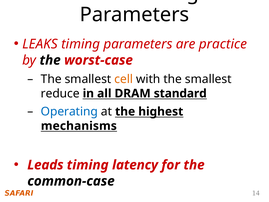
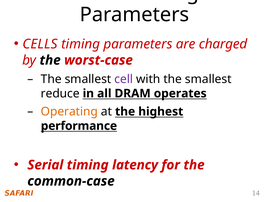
LEAKS: LEAKS -> CELLS
practice: practice -> charged
cell colour: orange -> purple
standard: standard -> operates
Operating colour: blue -> orange
mechanisms: mechanisms -> performance
Leads: Leads -> Serial
